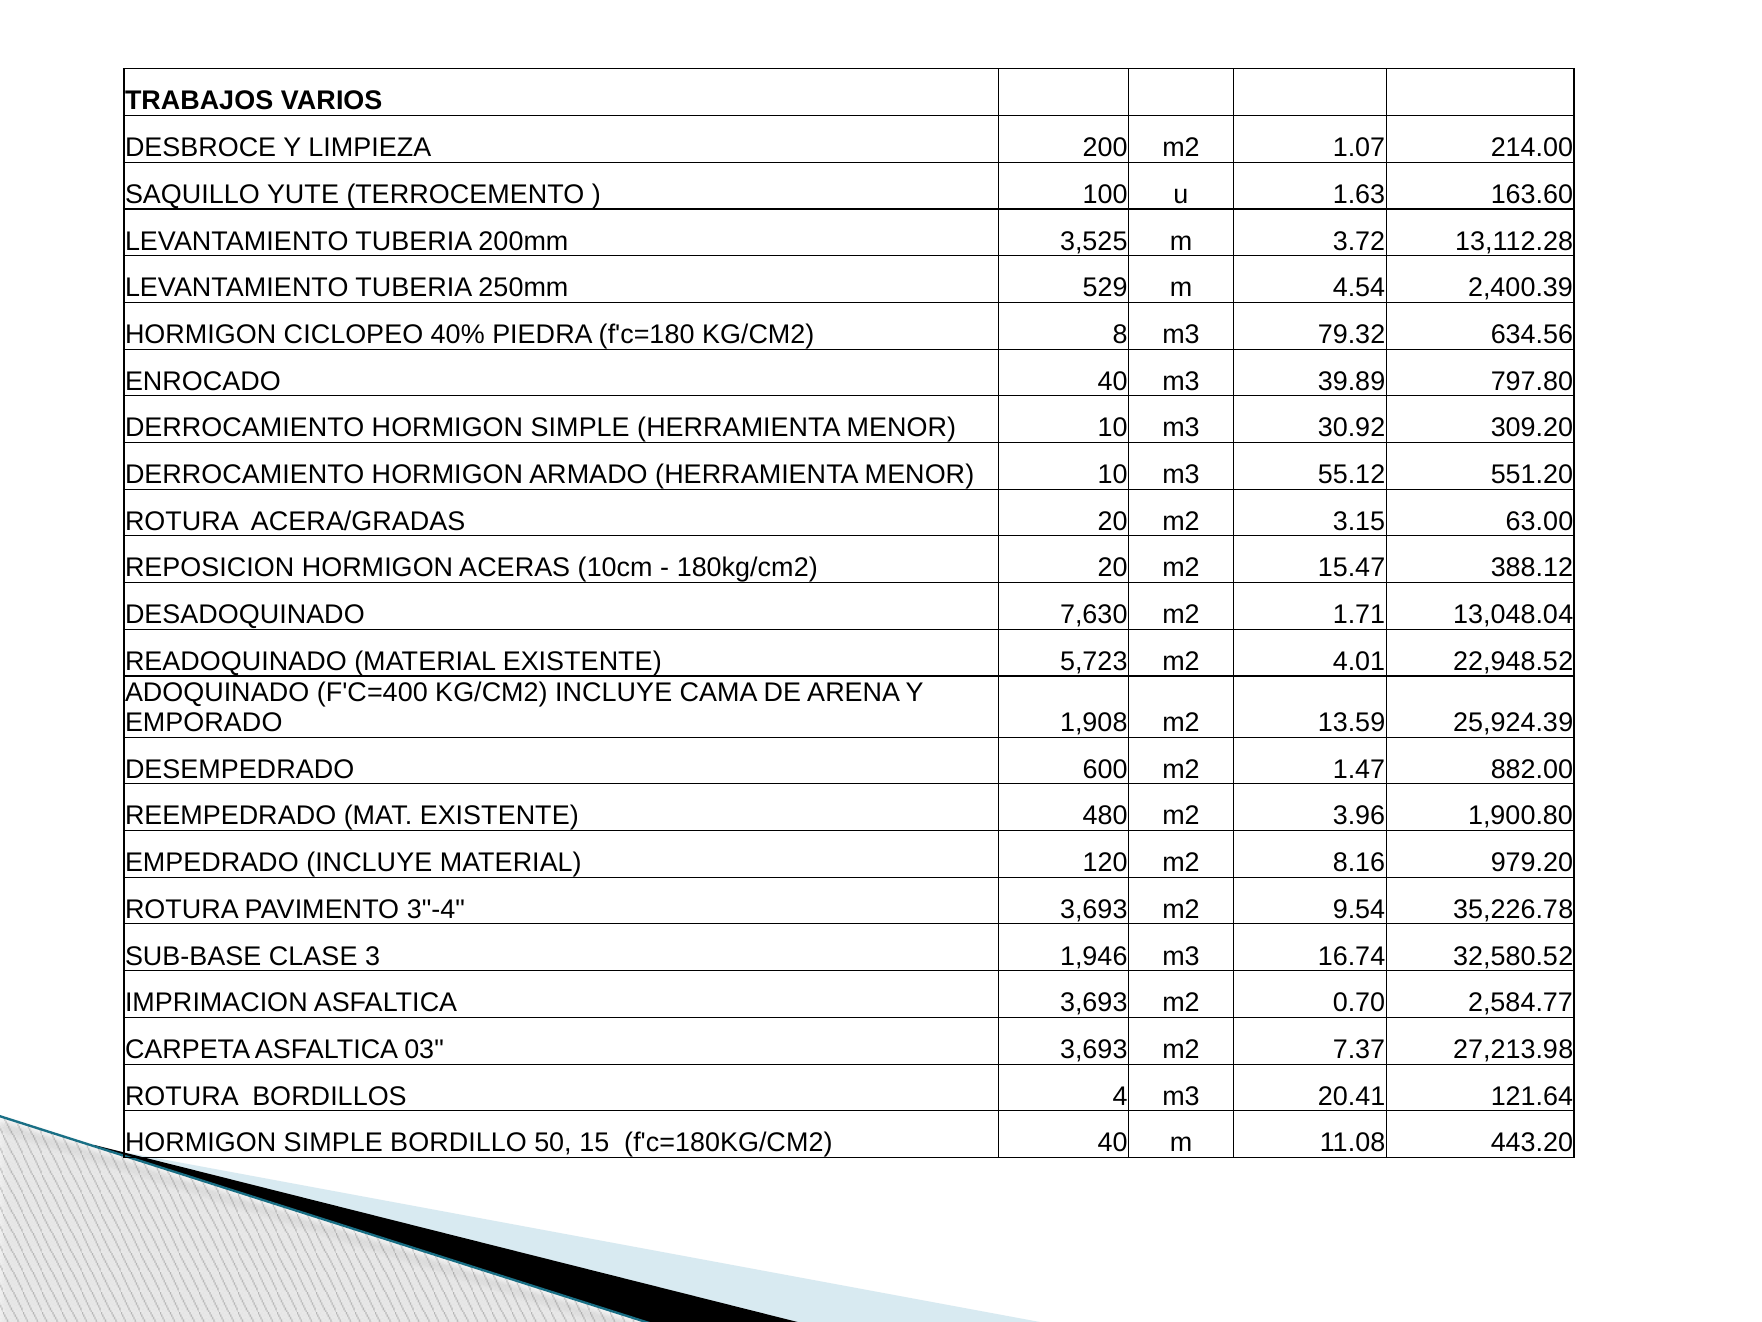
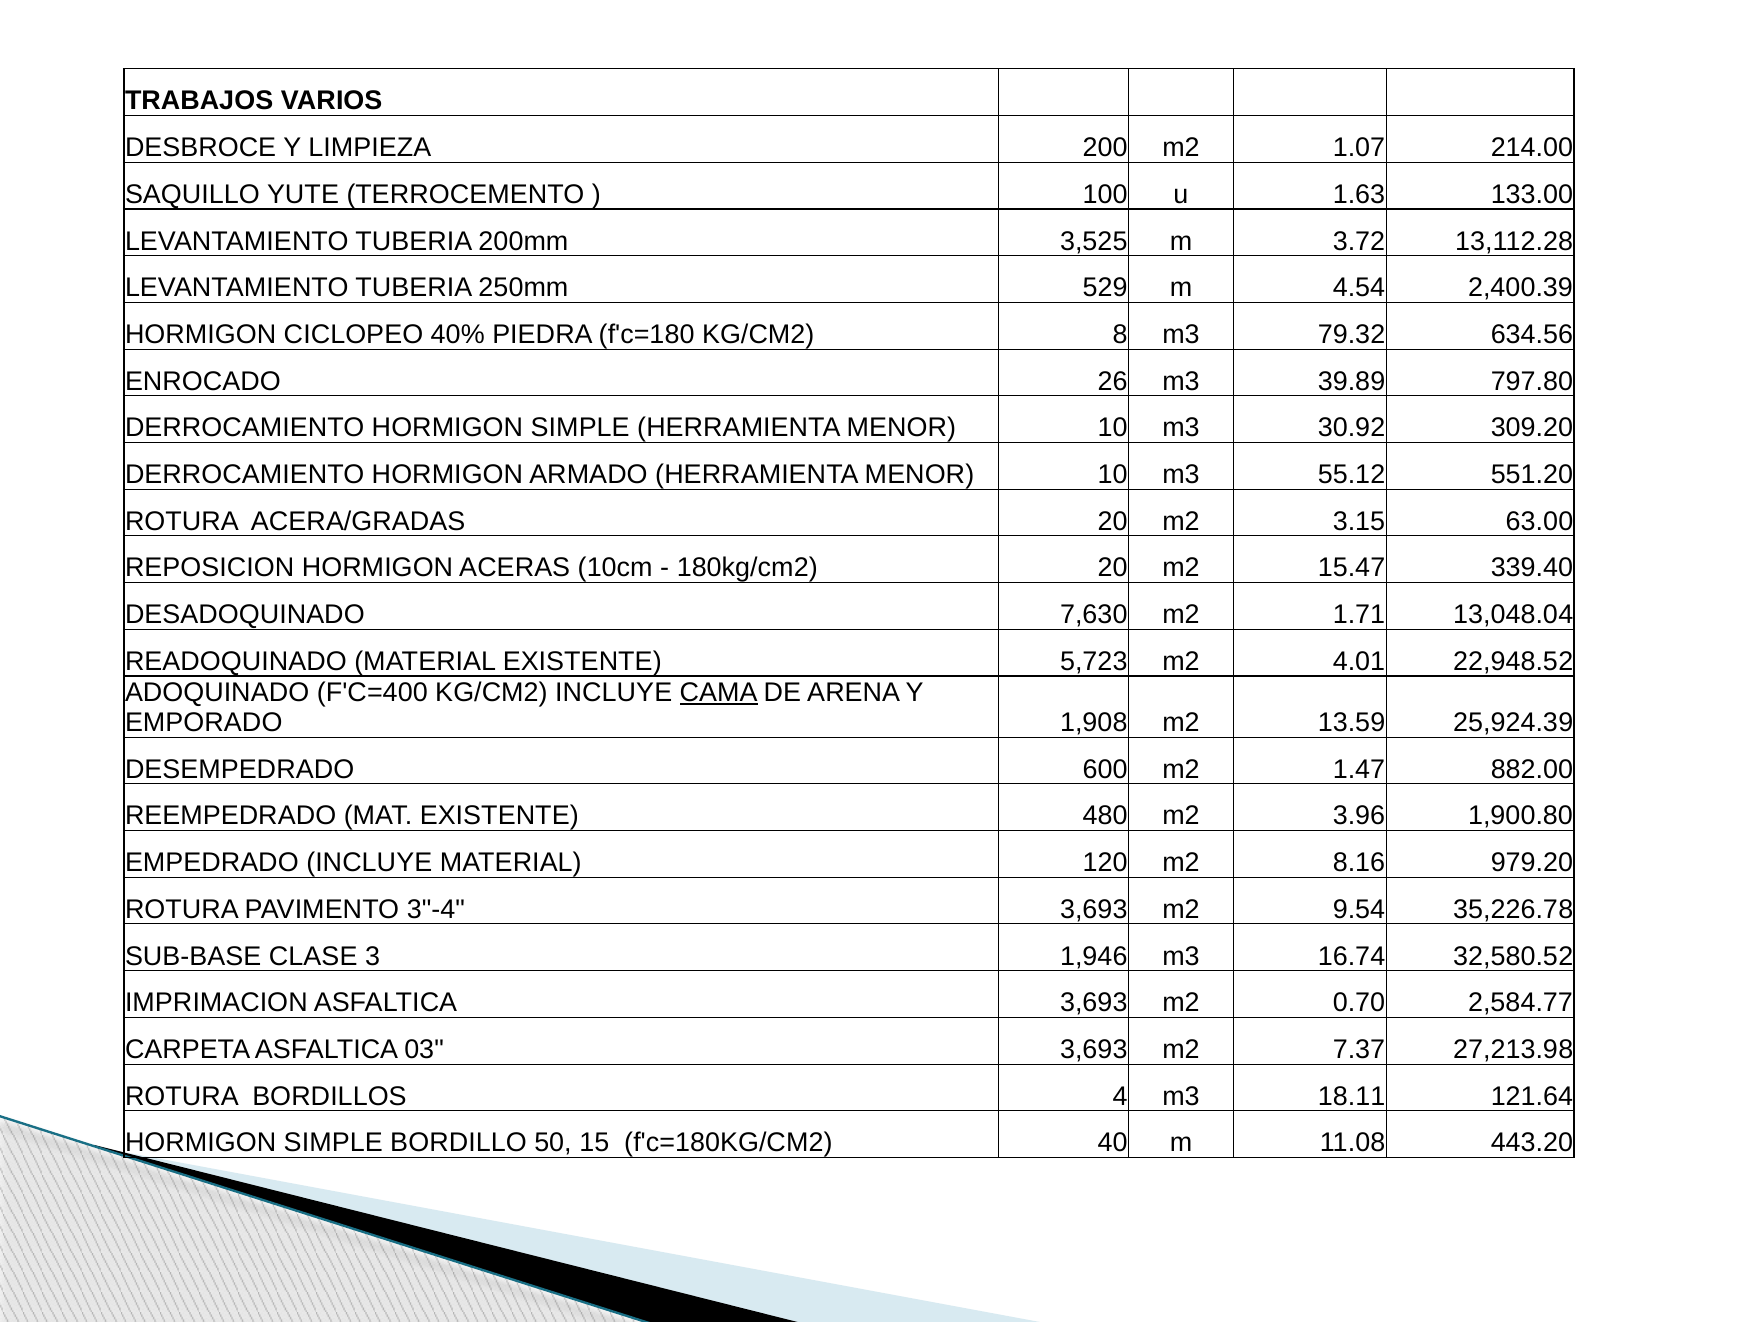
163.60: 163.60 -> 133.00
ENROCADO 40: 40 -> 26
388.12: 388.12 -> 339.40
CAMA underline: none -> present
20.41: 20.41 -> 18.11
